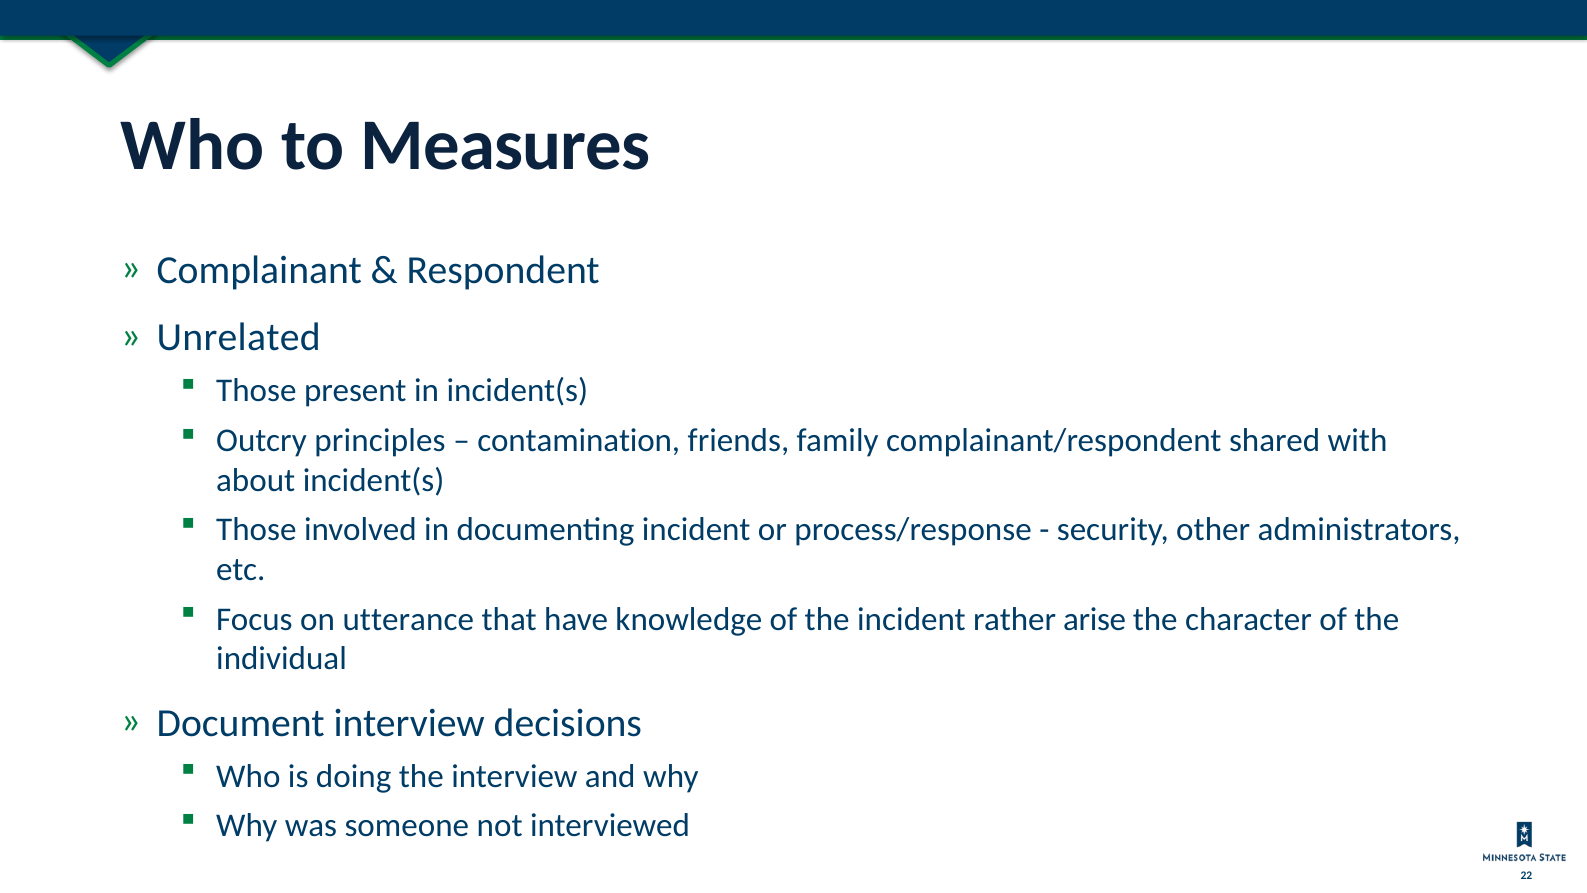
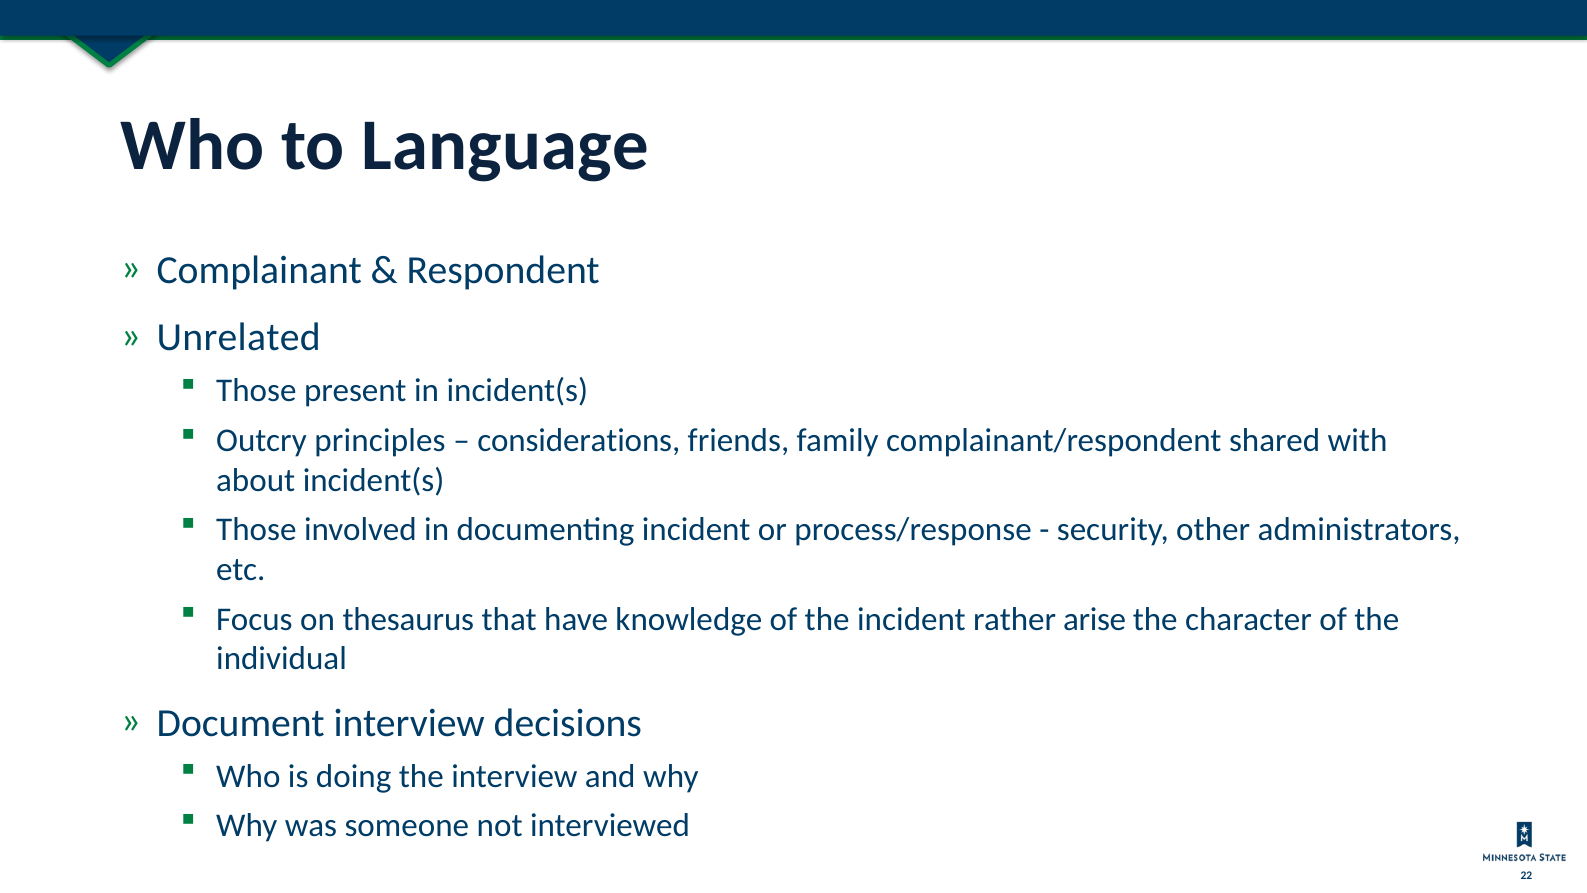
Measures: Measures -> Language
contamination: contamination -> considerations
utterance: utterance -> thesaurus
